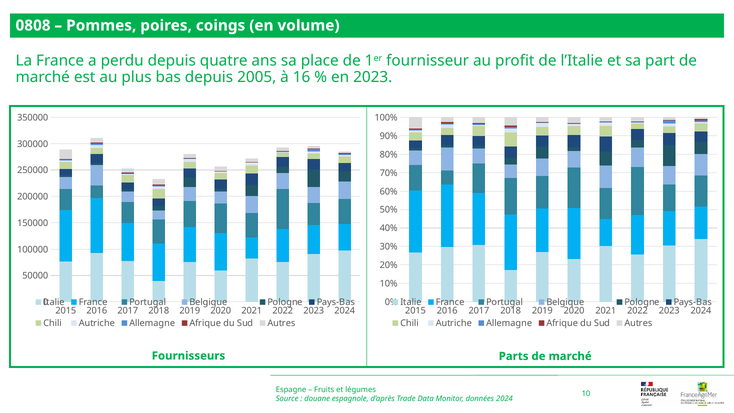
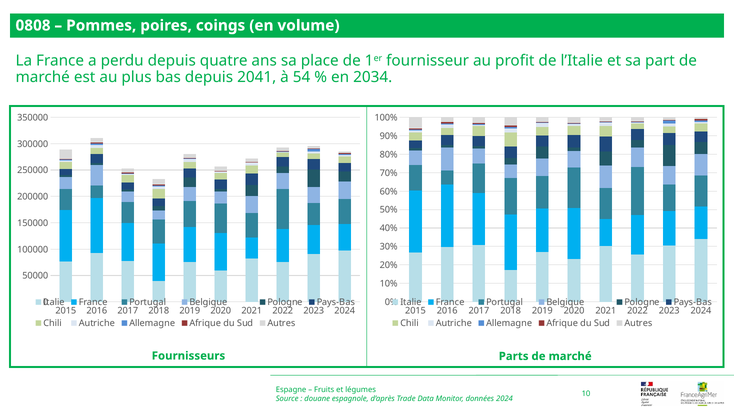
2005: 2005 -> 2041
16: 16 -> 54
en 2023: 2023 -> 2034
